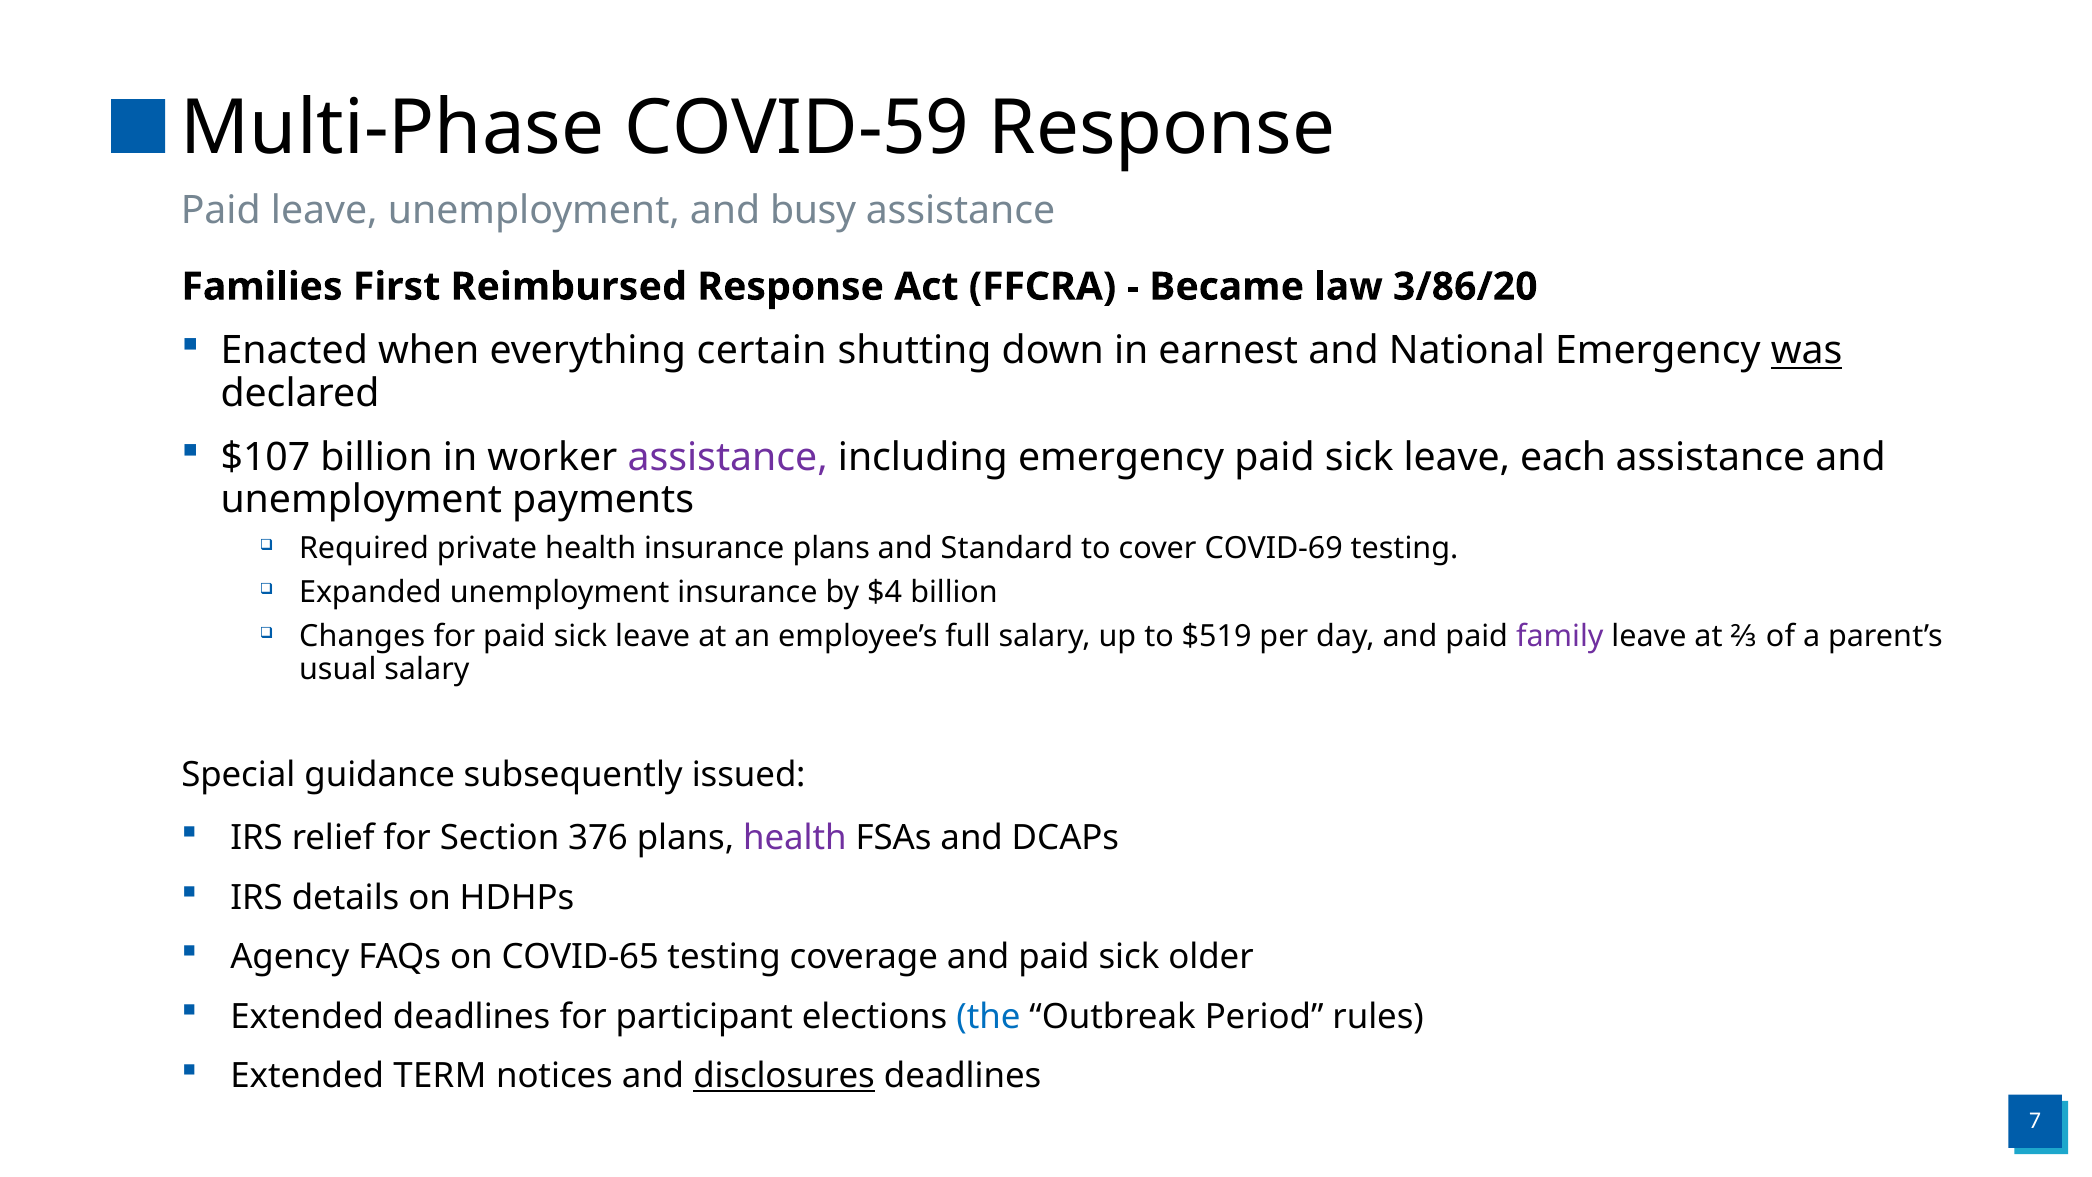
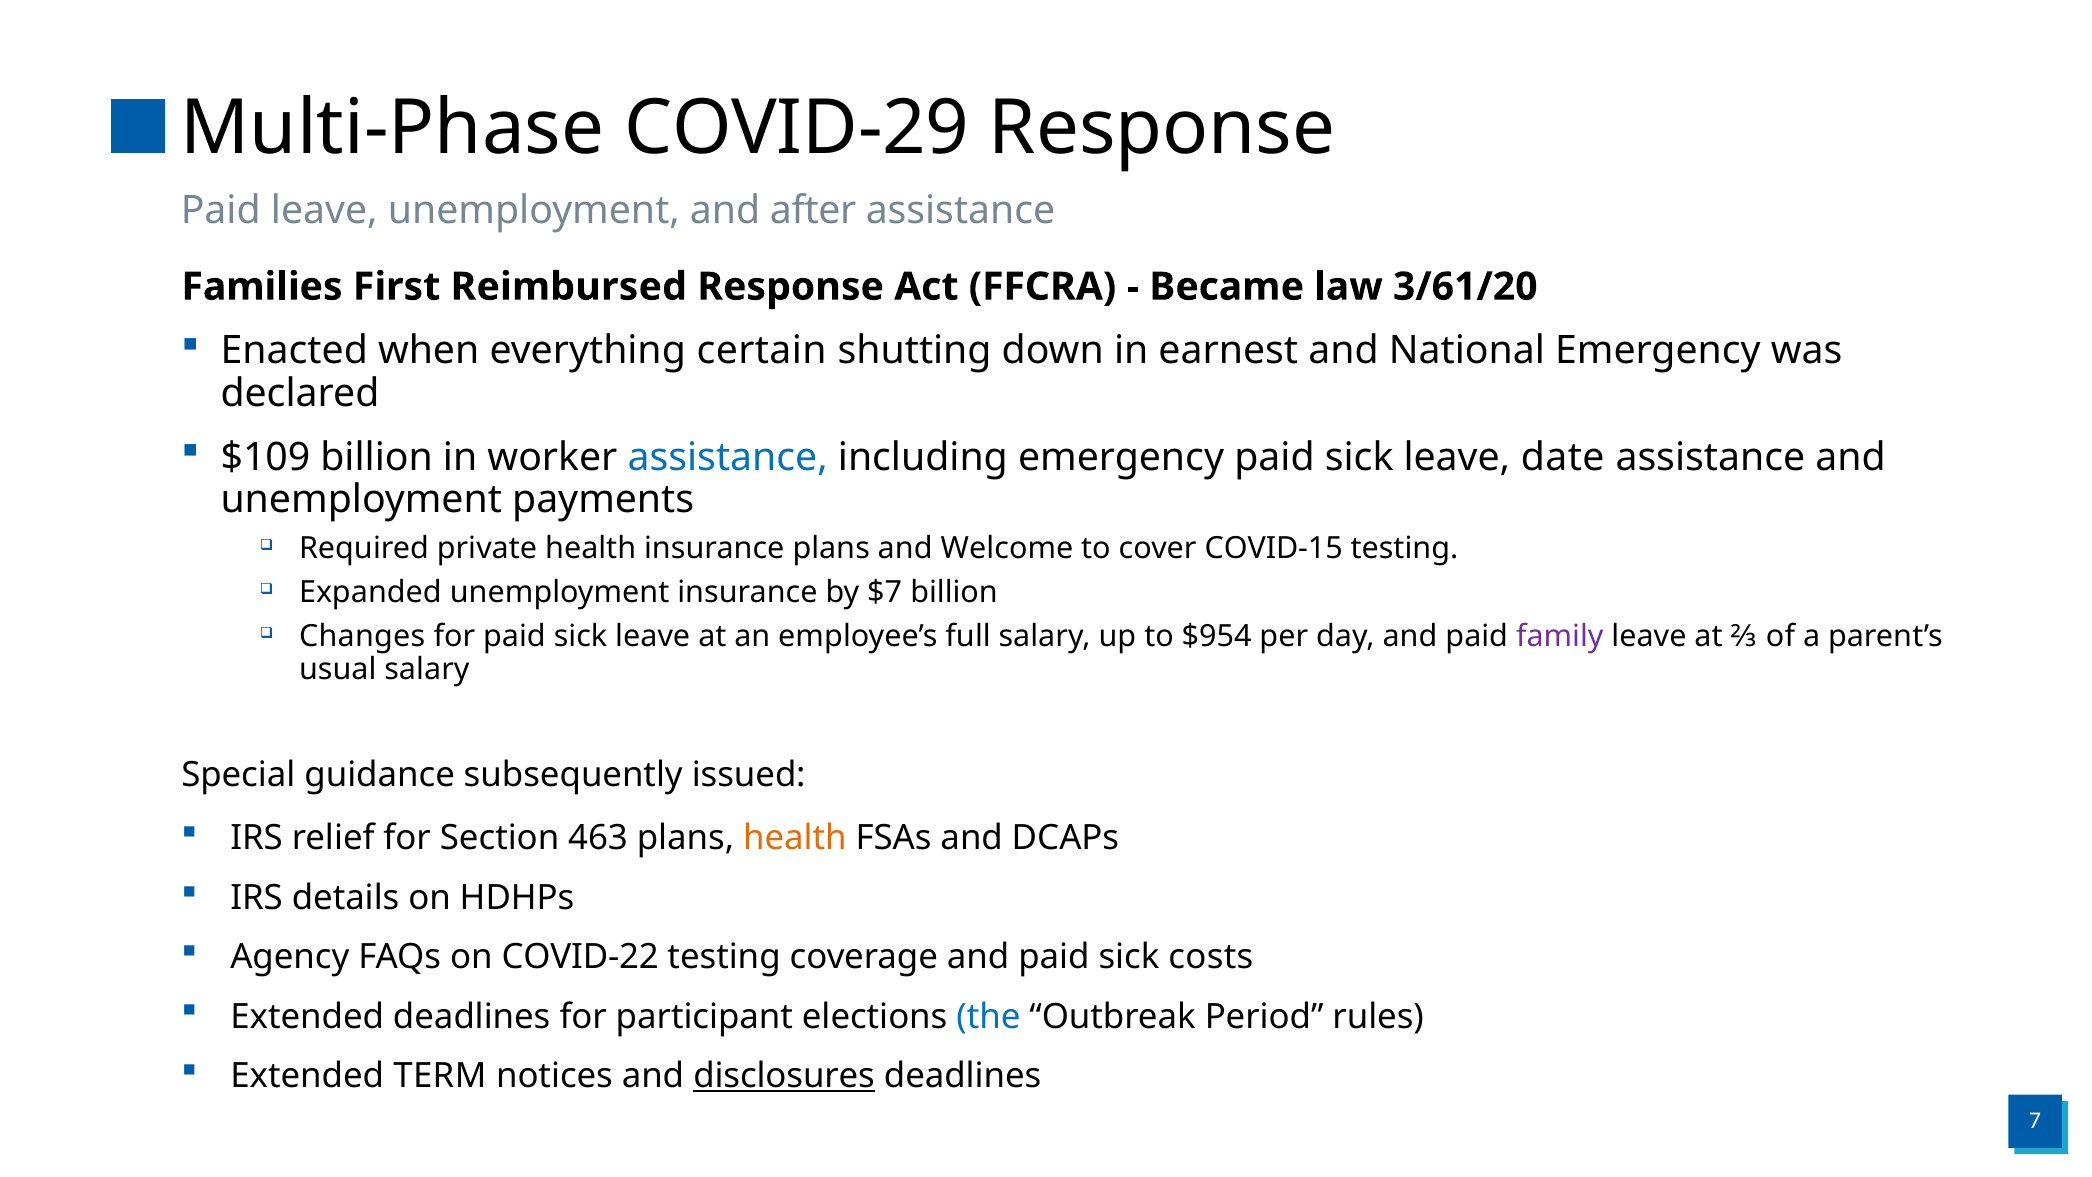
COVID-59: COVID-59 -> COVID-29
busy: busy -> after
3/86/20: 3/86/20 -> 3/61/20
was underline: present -> none
$107: $107 -> $109
assistance at (728, 457) colour: purple -> blue
each: each -> date
Standard: Standard -> Welcome
COVID-69: COVID-69 -> COVID-15
$4: $4 -> $7
$519: $519 -> $954
376: 376 -> 463
health at (795, 838) colour: purple -> orange
COVID-65: COVID-65 -> COVID-22
older: older -> costs
